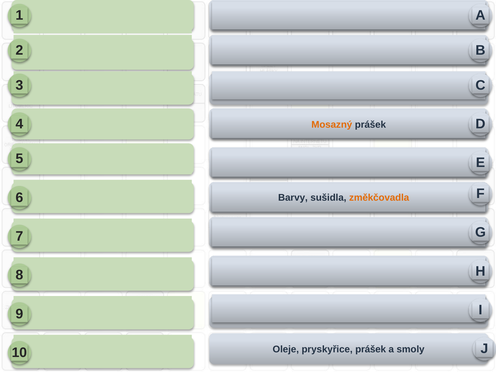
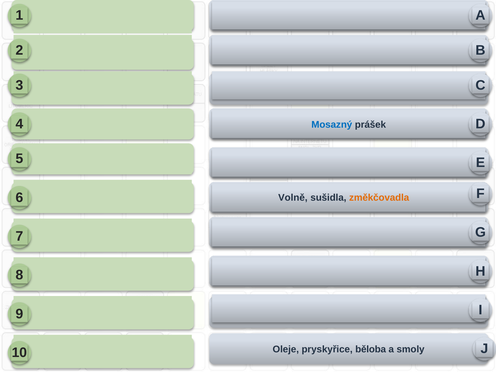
Mosazný colour: orange -> blue
Barvy at (293, 198): Barvy -> Volně
pryskyřice prášek: prášek -> běloba
